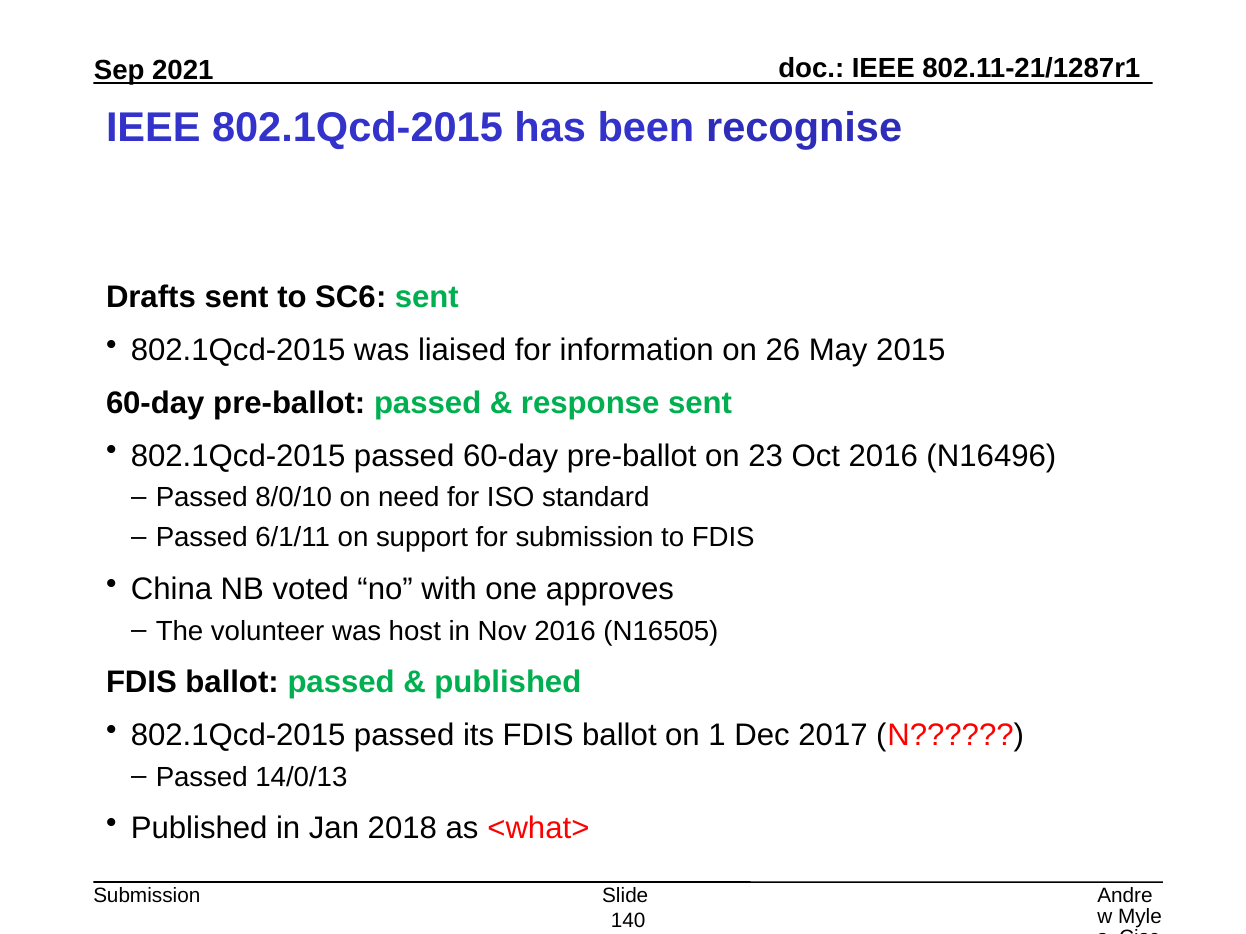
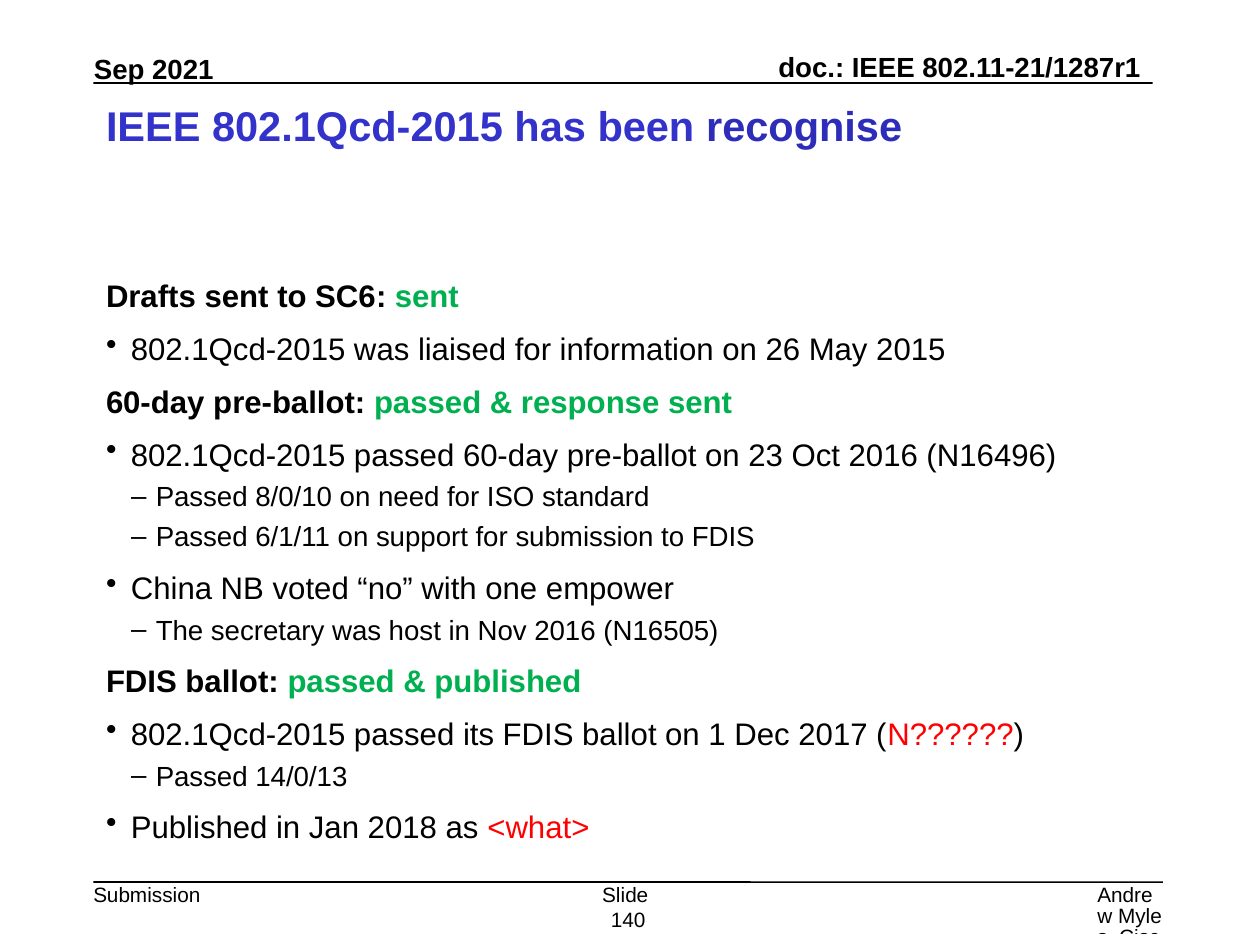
approves: approves -> empower
volunteer: volunteer -> secretary
